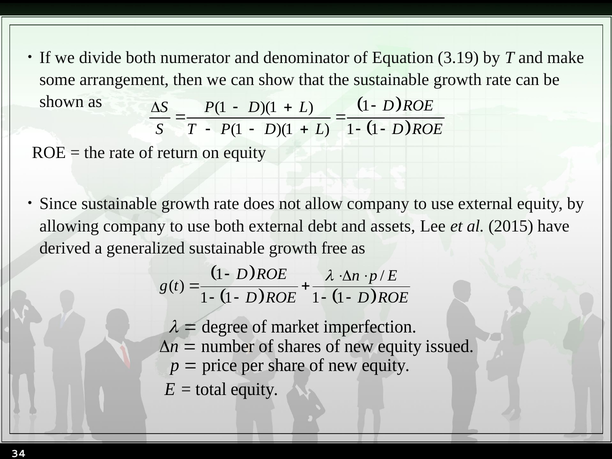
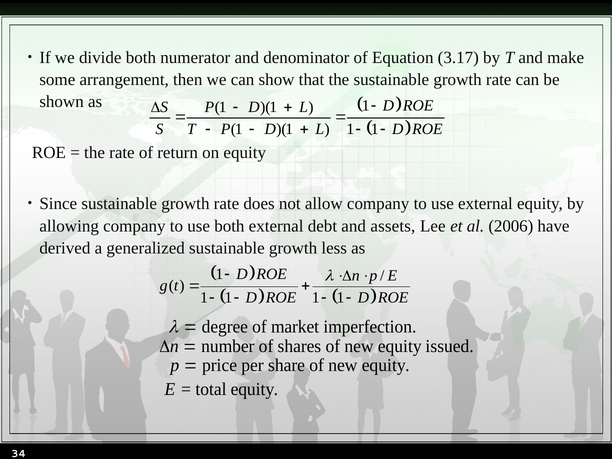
3.19: 3.19 -> 3.17
2015: 2015 -> 2006
free: free -> less
